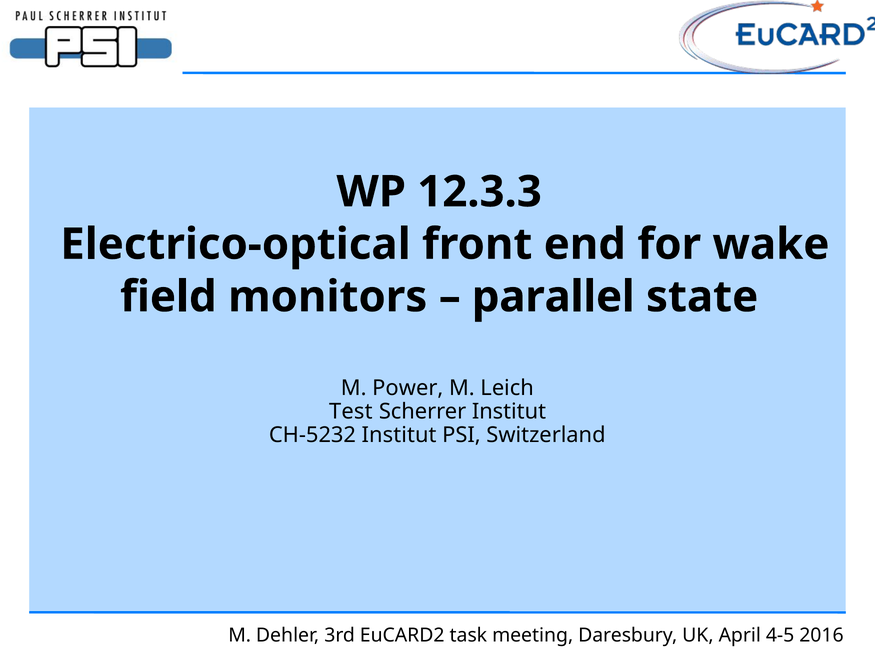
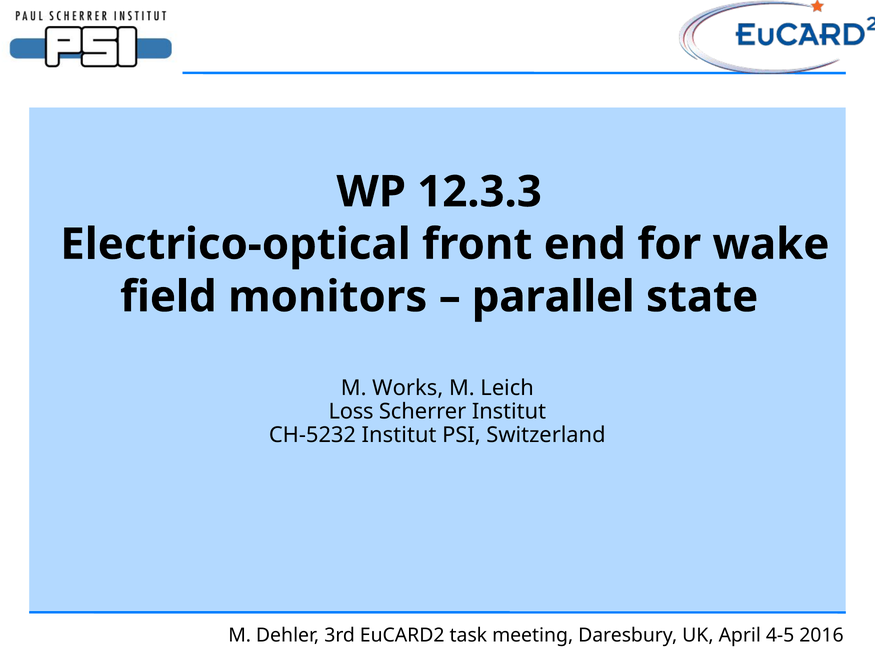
Power: Power -> Works
Test: Test -> Loss
